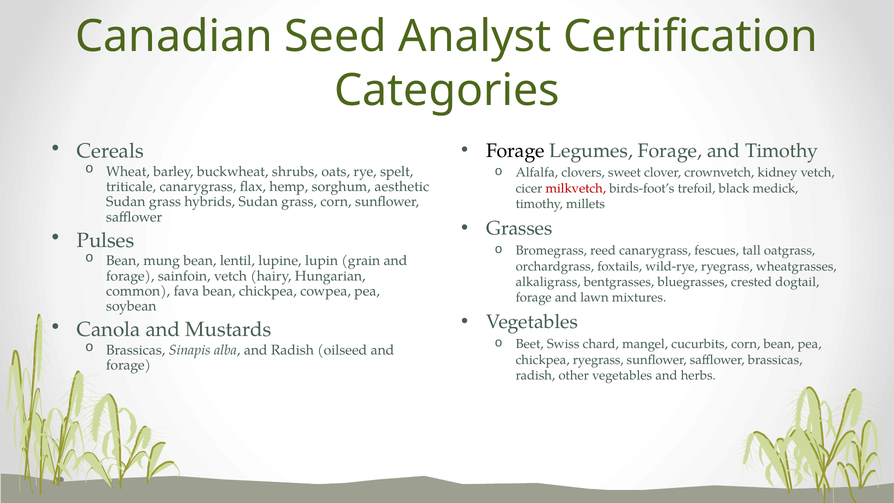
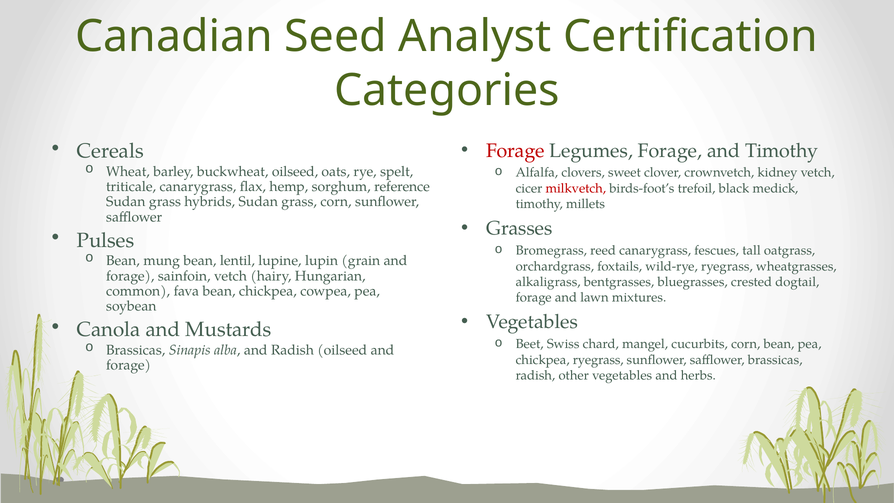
Forage at (515, 151) colour: black -> red
buckwheat shrubs: shrubs -> oilseed
aesthetic: aesthetic -> reference
